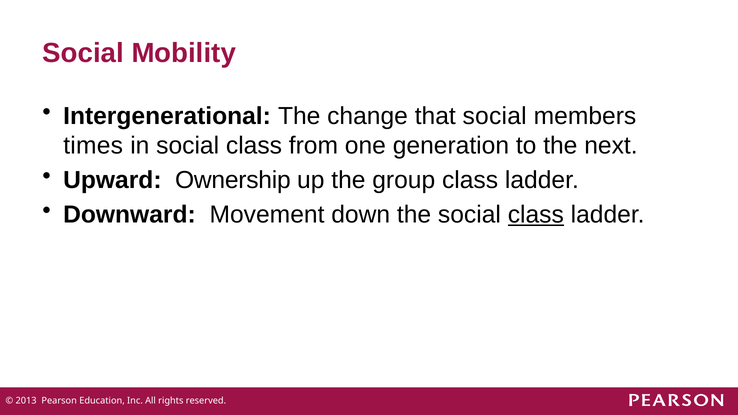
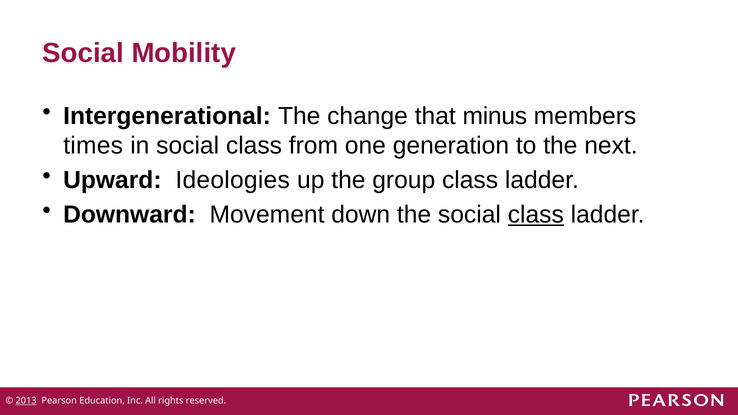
that social: social -> minus
Ownership: Ownership -> Ideologies
2013 underline: none -> present
